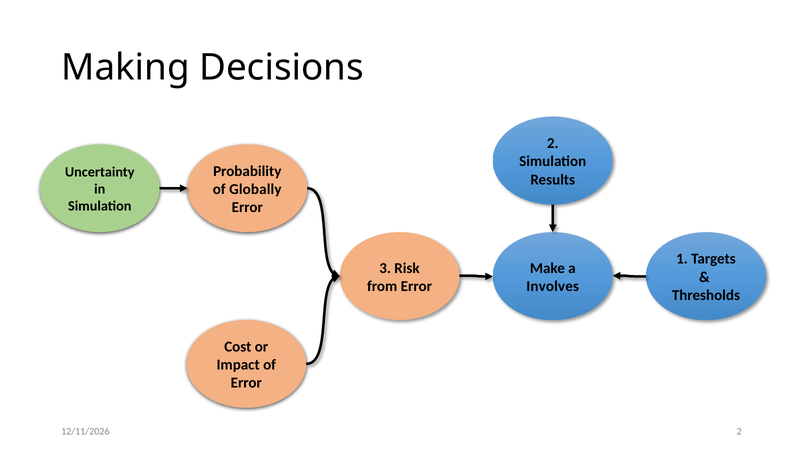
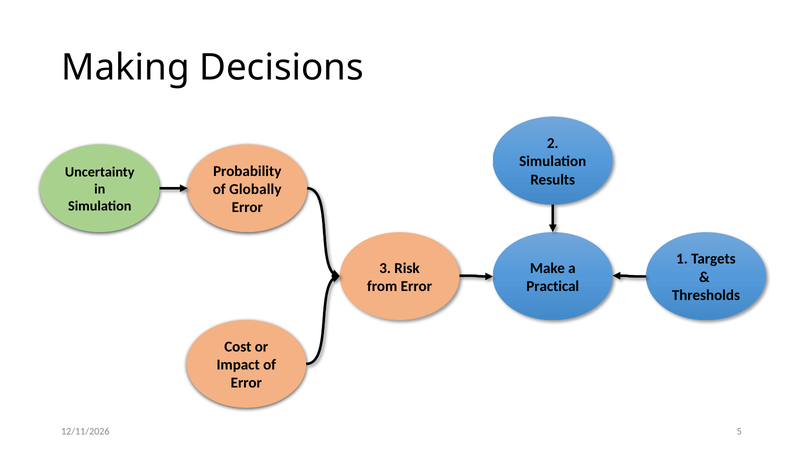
Involves: Involves -> Practical
2 at (739, 431): 2 -> 5
